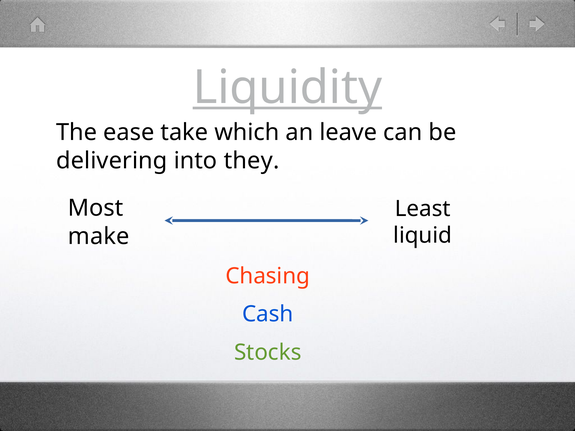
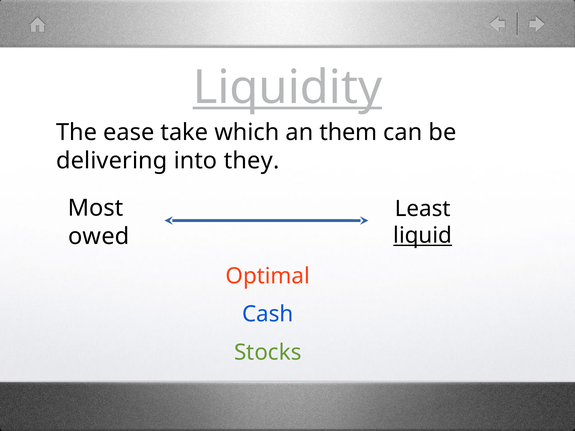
leave: leave -> them
liquid underline: none -> present
make: make -> owed
Chasing: Chasing -> Optimal
